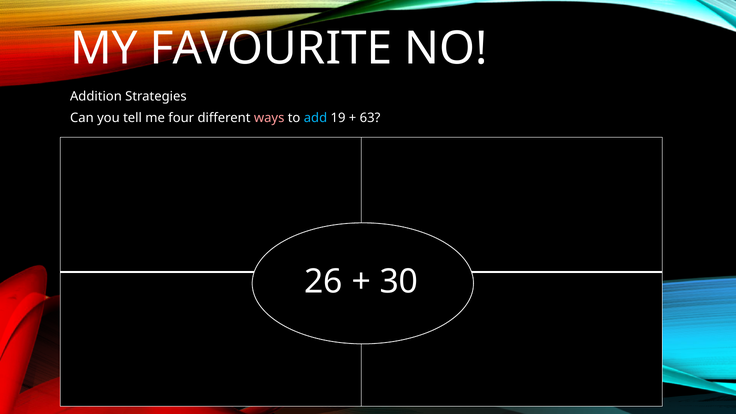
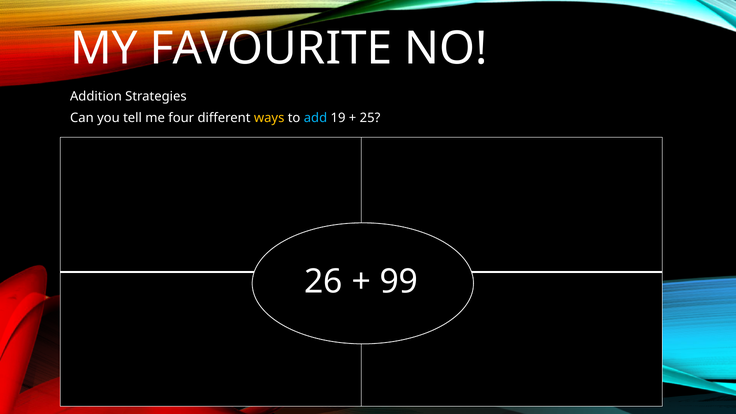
ways colour: pink -> yellow
63: 63 -> 25
30: 30 -> 99
